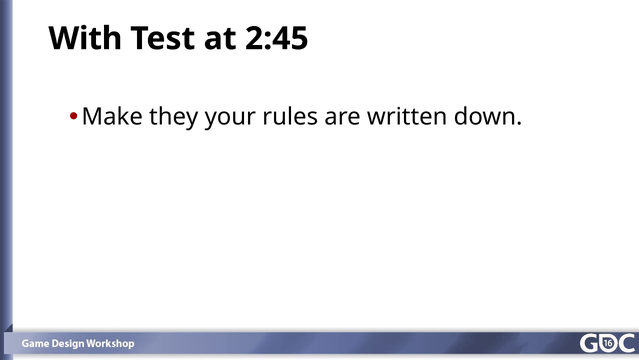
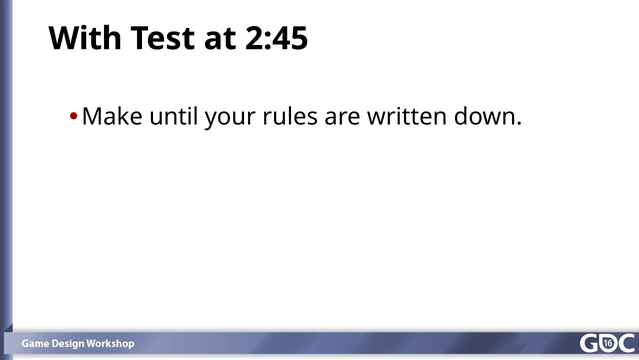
they: they -> until
